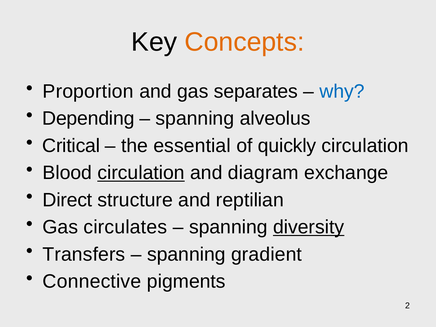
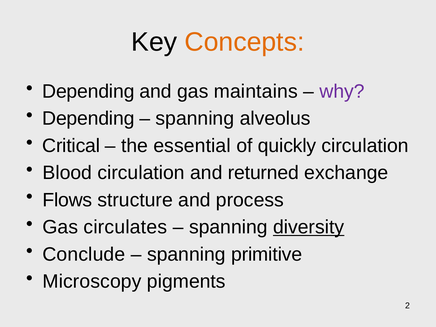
Proportion at (88, 91): Proportion -> Depending
separates: separates -> maintains
why colour: blue -> purple
circulation at (141, 173) underline: present -> none
diagram: diagram -> returned
Direct: Direct -> Flows
reptilian: reptilian -> process
Transfers: Transfers -> Conclude
gradient: gradient -> primitive
Connective: Connective -> Microscopy
